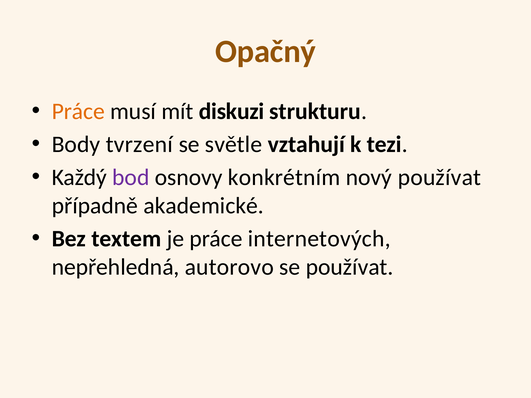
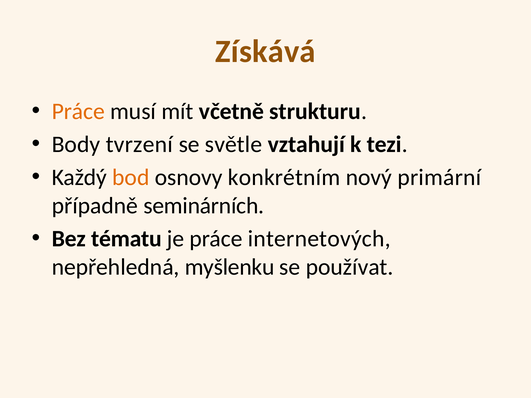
Opačný: Opačný -> Získává
diskuzi: diskuzi -> včetně
bod colour: purple -> orange
nový používat: používat -> primární
akademické: akademické -> seminárních
textem: textem -> tématu
autorovo: autorovo -> myšlenku
